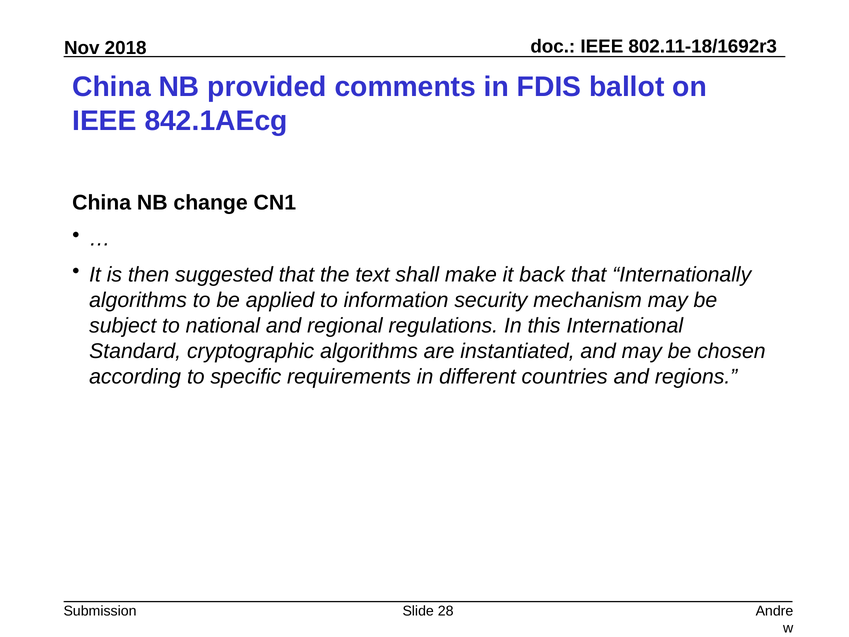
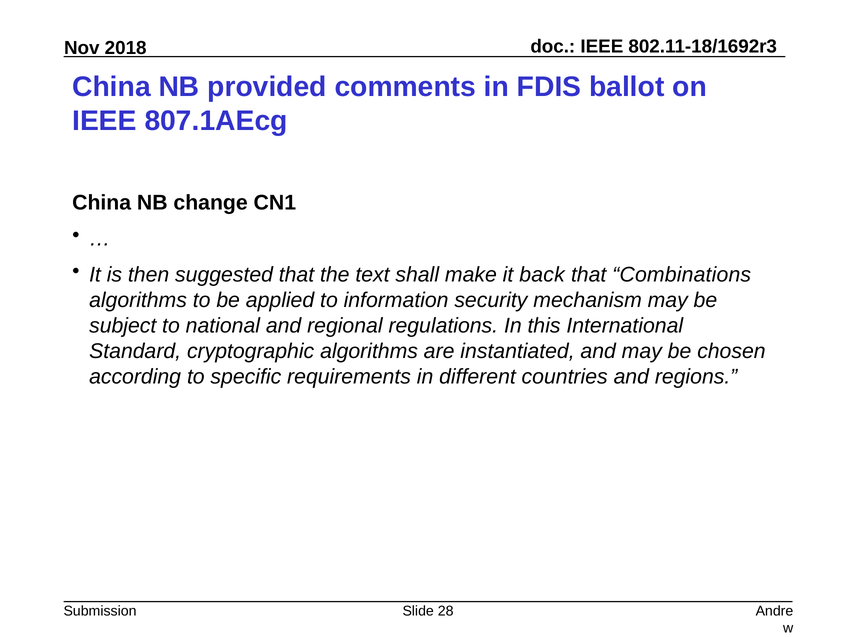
842.1AEcg: 842.1AEcg -> 807.1AEcg
Internationally: Internationally -> Combinations
